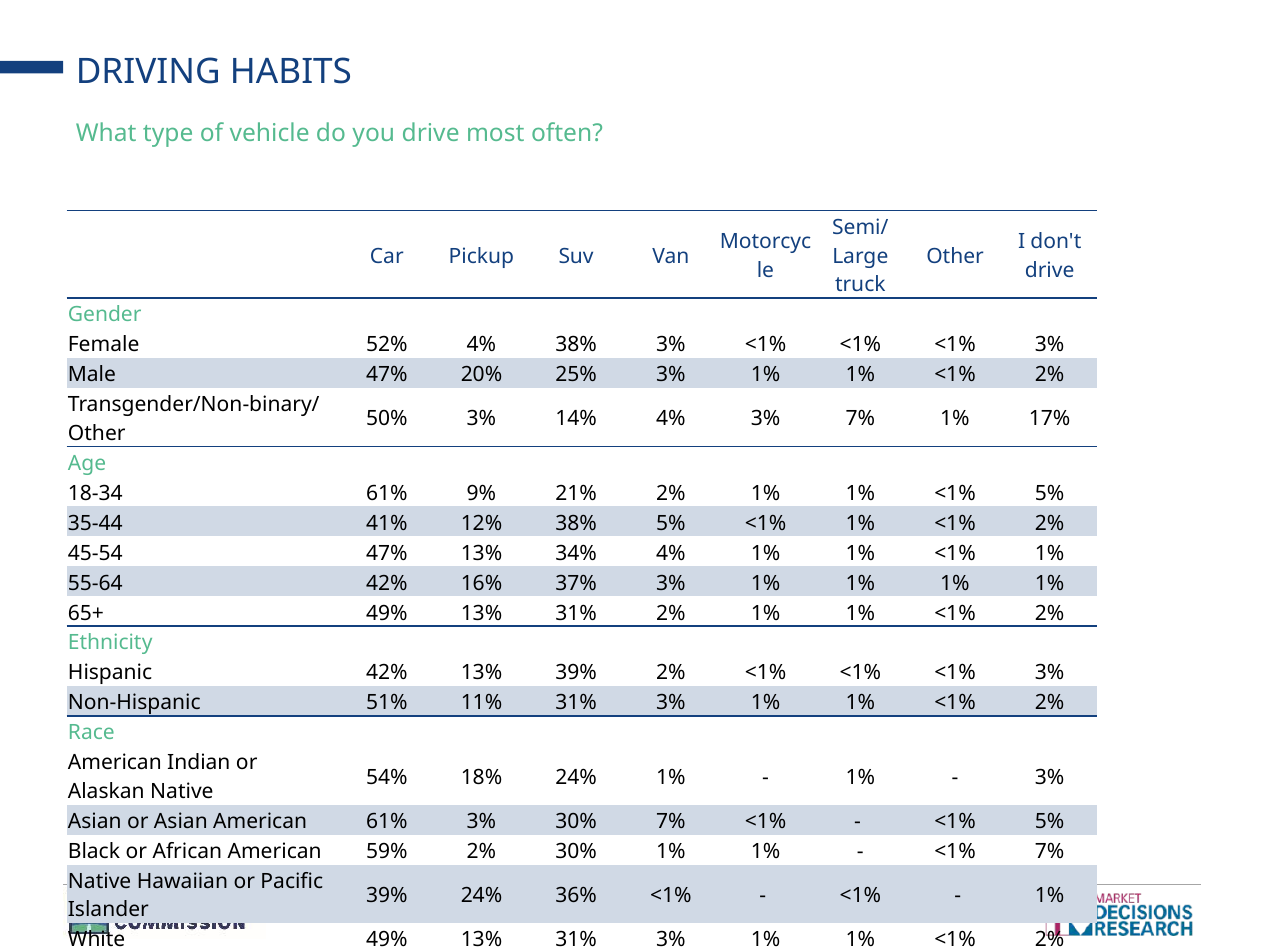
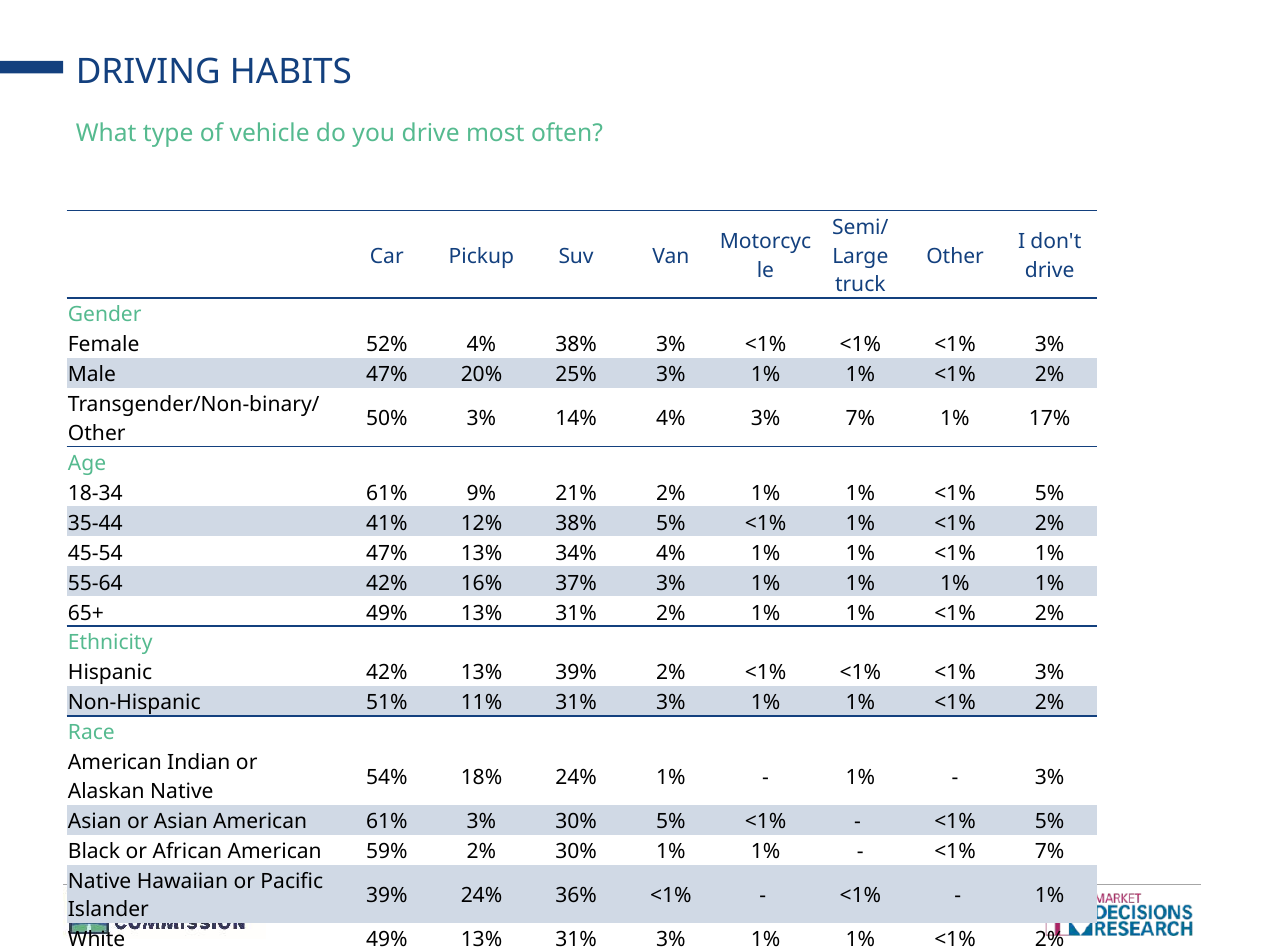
30% 7%: 7% -> 5%
